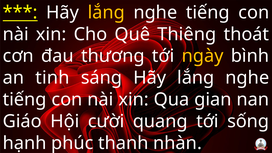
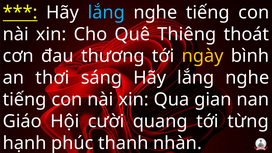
lắng at (106, 12) colour: yellow -> light blue
tinh: tinh -> thơi
sống: sống -> từng
